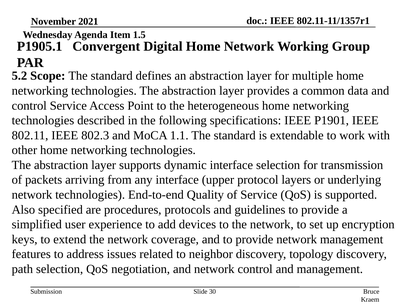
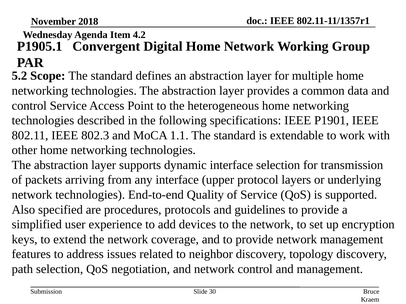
2021: 2021 -> 2018
1.5: 1.5 -> 4.2
